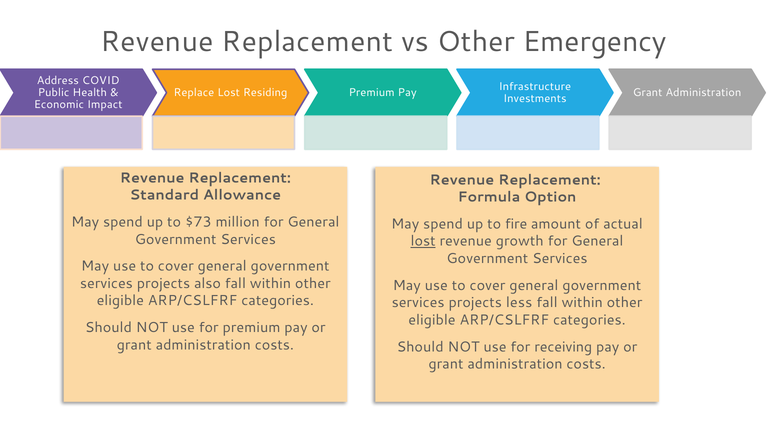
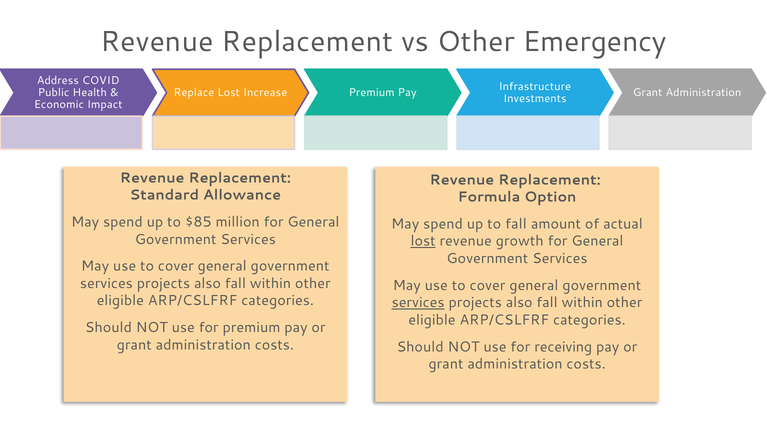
Residing: Residing -> Increase
$73: $73 -> $85
to fire: fire -> fall
services at (418, 302) underline: none -> present
less at (519, 302): less -> also
